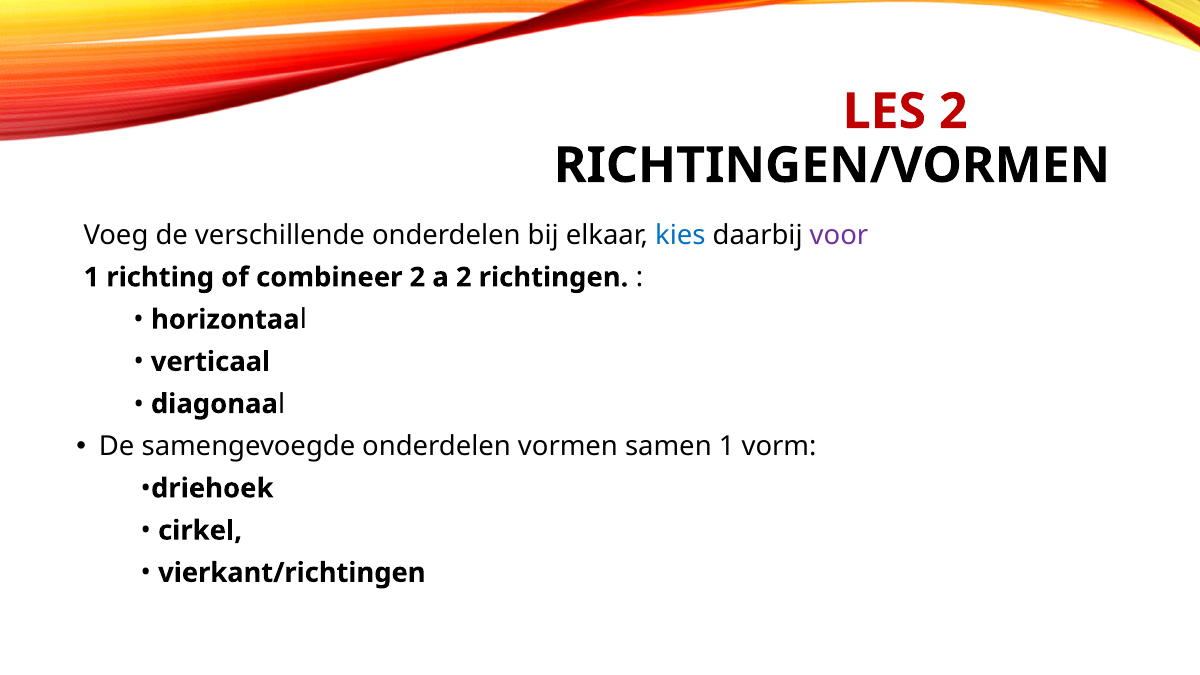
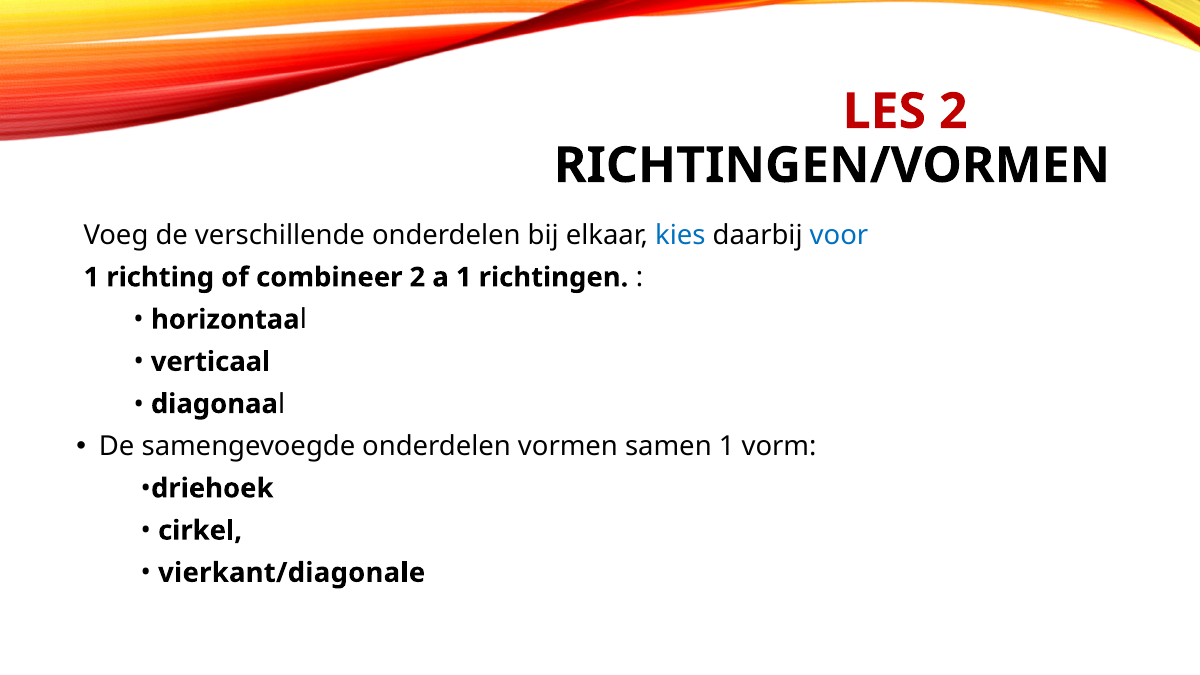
voor colour: purple -> blue
a 2: 2 -> 1
vierkant/richtingen: vierkant/richtingen -> vierkant/diagonale
